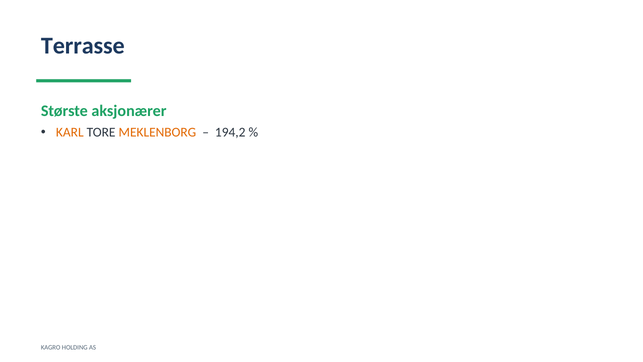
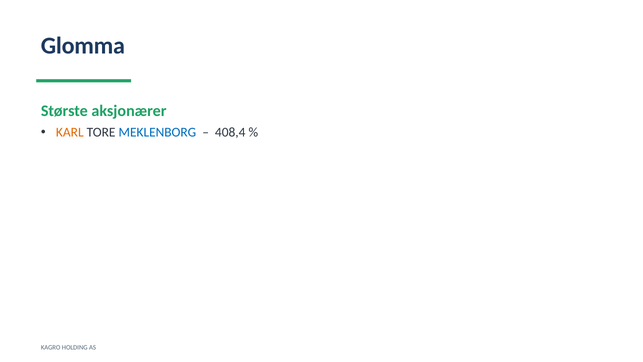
Terrasse: Terrasse -> Glomma
MEKLENBORG colour: orange -> blue
194,2: 194,2 -> 408,4
